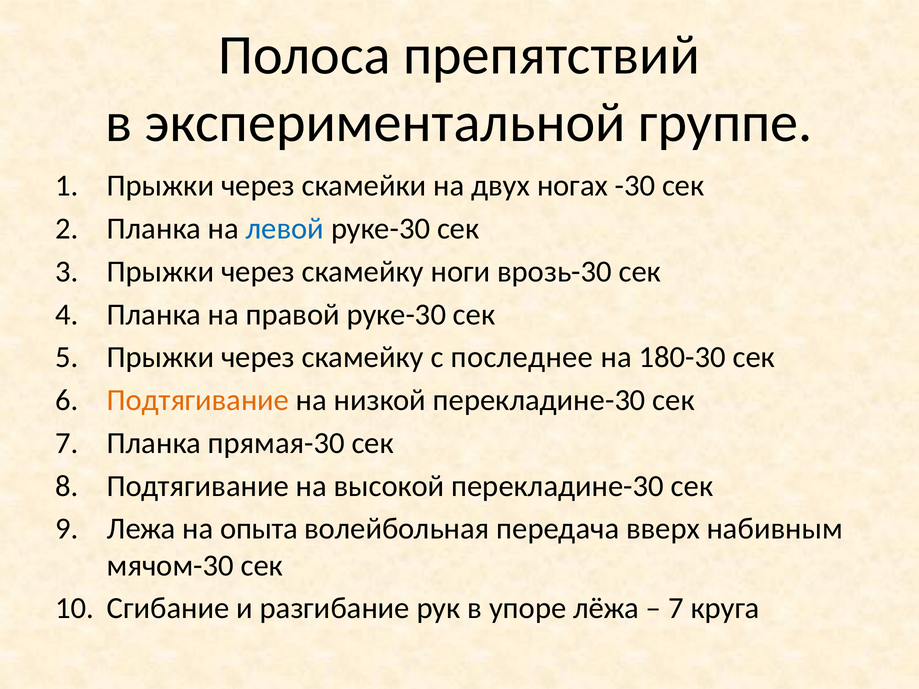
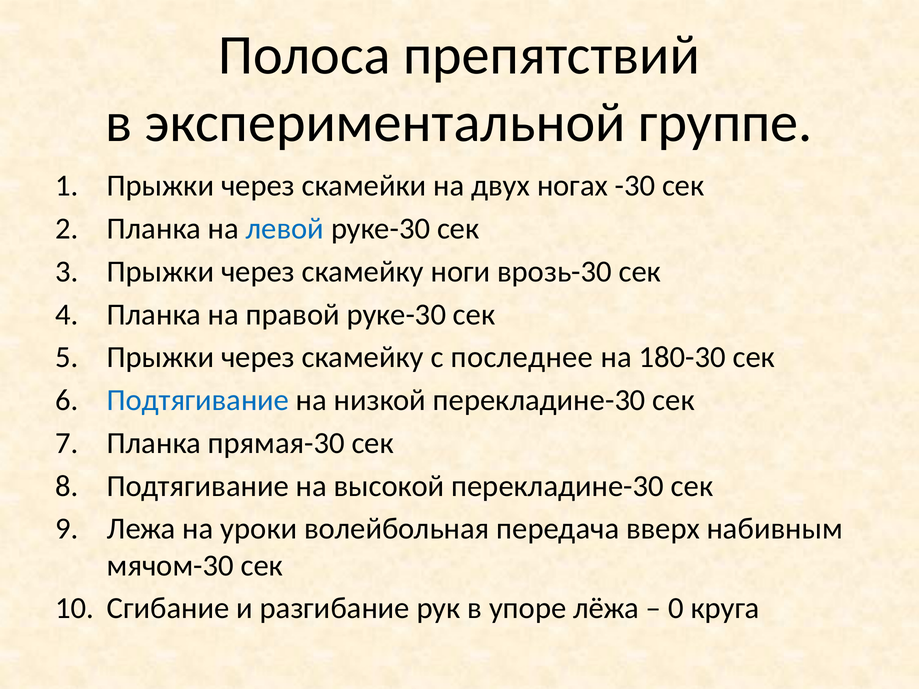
Подтягивание at (198, 400) colour: orange -> blue
опыта: опыта -> уроки
7 at (676, 609): 7 -> 0
